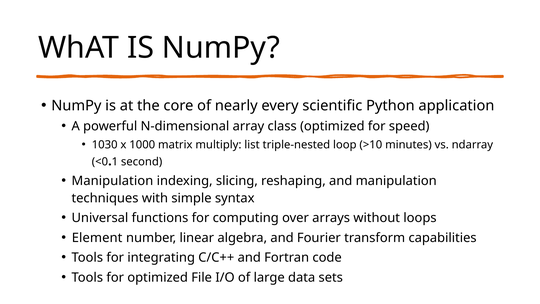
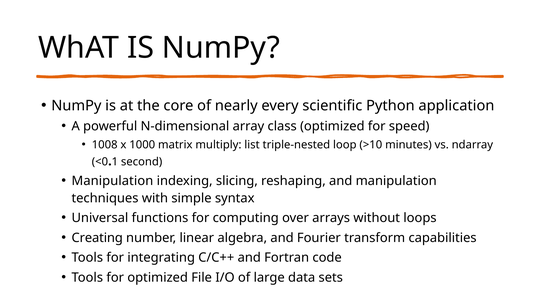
1030: 1030 -> 1008
Element: Element -> Creating
